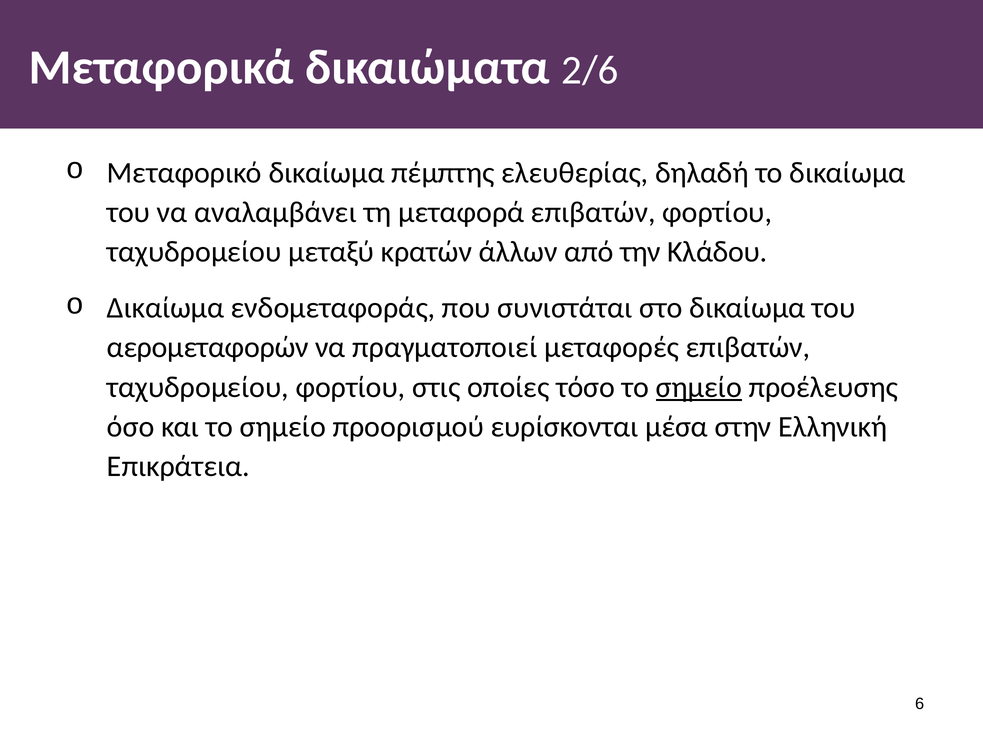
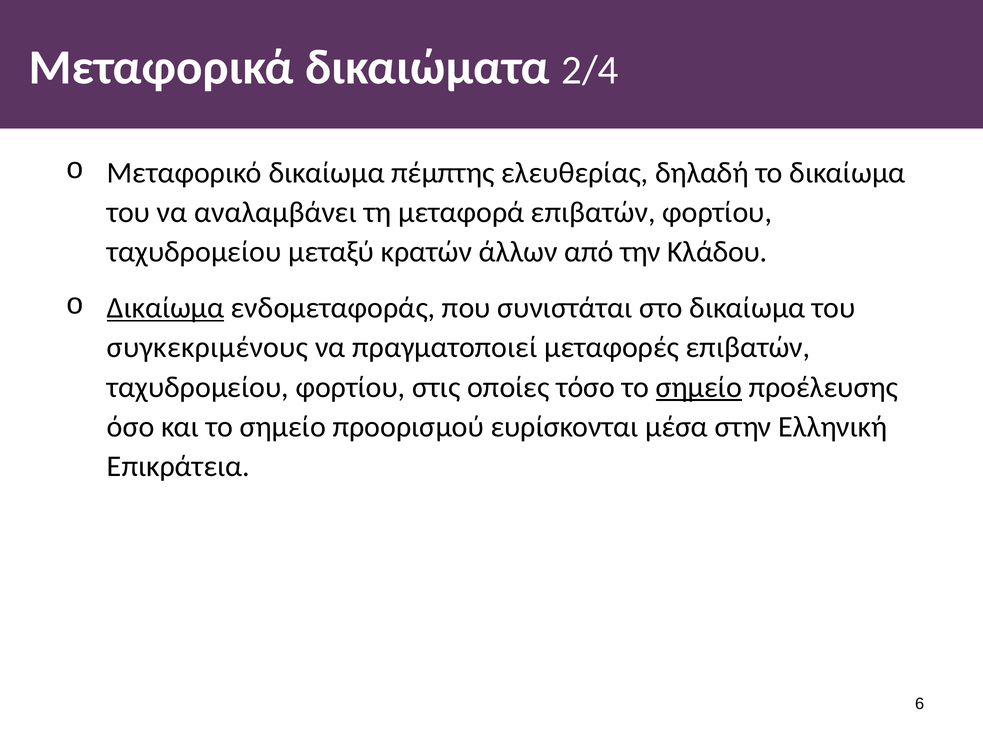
2/6: 2/6 -> 2/4
Δικαίωμα at (166, 308) underline: none -> present
αερομεταφορών: αερομεταφορών -> συγκεκριμένους
